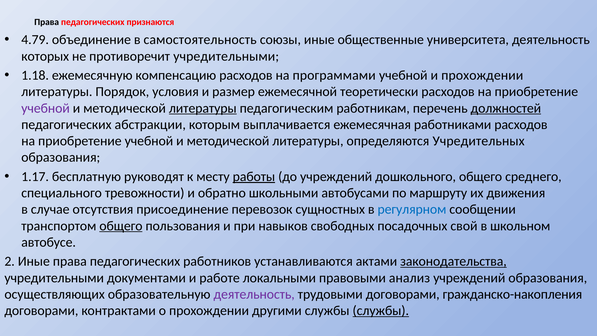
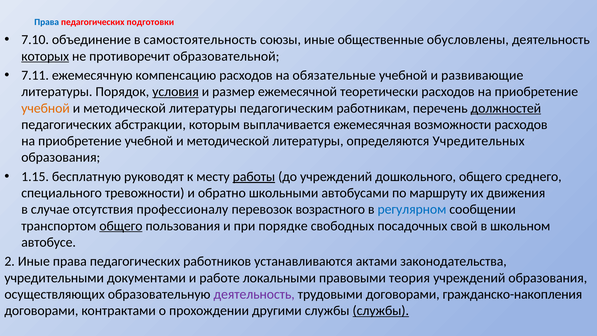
Права at (47, 22) colour: black -> blue
признаются: признаются -> подготовки
4.79: 4.79 -> 7.10
университета: университета -> обусловлены
которых underline: none -> present
противоречит учредительными: учредительными -> образовательной
1.18: 1.18 -> 7.11
программами: программами -> обязательные
и прохождении: прохождении -> развивающие
условия underline: none -> present
учебной at (46, 108) colour: purple -> orange
литературы at (203, 108) underline: present -> none
работниками: работниками -> возможности
1.17: 1.17 -> 1.15
присоединение: присоединение -> профессионалу
сущностных: сущностных -> возрастного
навыков: навыков -> порядке
законодательства underline: present -> none
анализ: анализ -> теория
